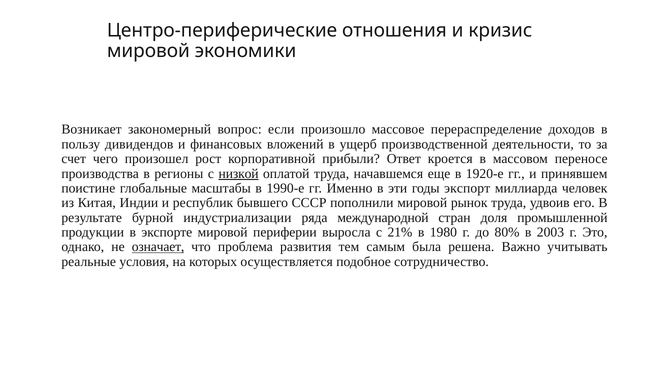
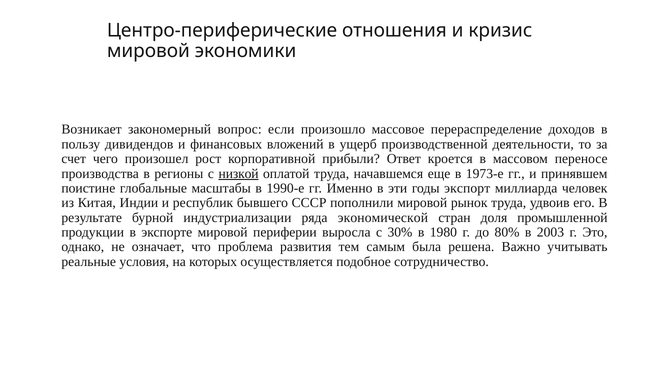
1920-е: 1920-е -> 1973-е
международной: международной -> экономической
21%: 21% -> 30%
означает underline: present -> none
